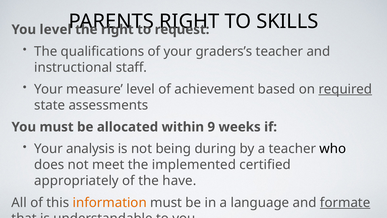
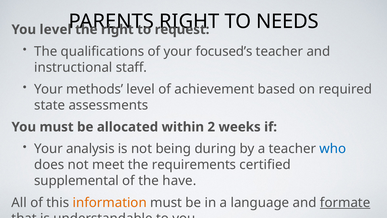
SKILLS: SKILLS -> NEEDS
graders’s: graders’s -> focused’s
measure: measure -> methods
required underline: present -> none
9: 9 -> 2
who colour: black -> blue
implemented: implemented -> requirements
appropriately: appropriately -> supplemental
